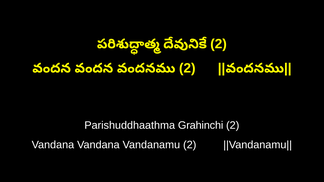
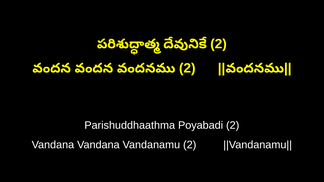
Grahinchi: Grahinchi -> Poyabadi
